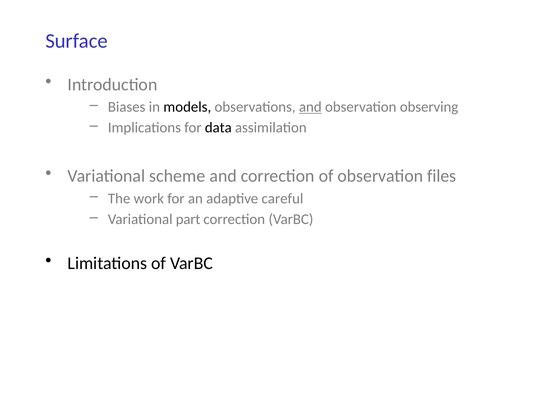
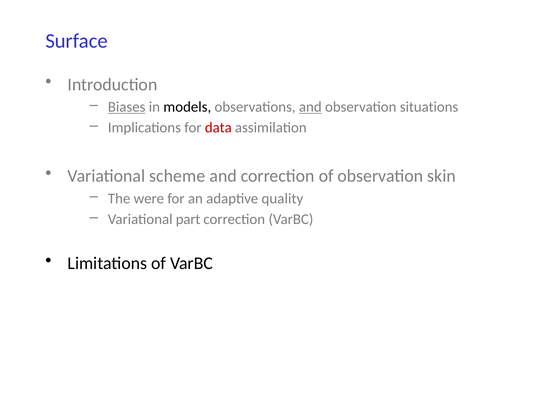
Biases underline: none -> present
observing: observing -> situations
data colour: black -> red
files: files -> skin
work: work -> were
careful: careful -> quality
